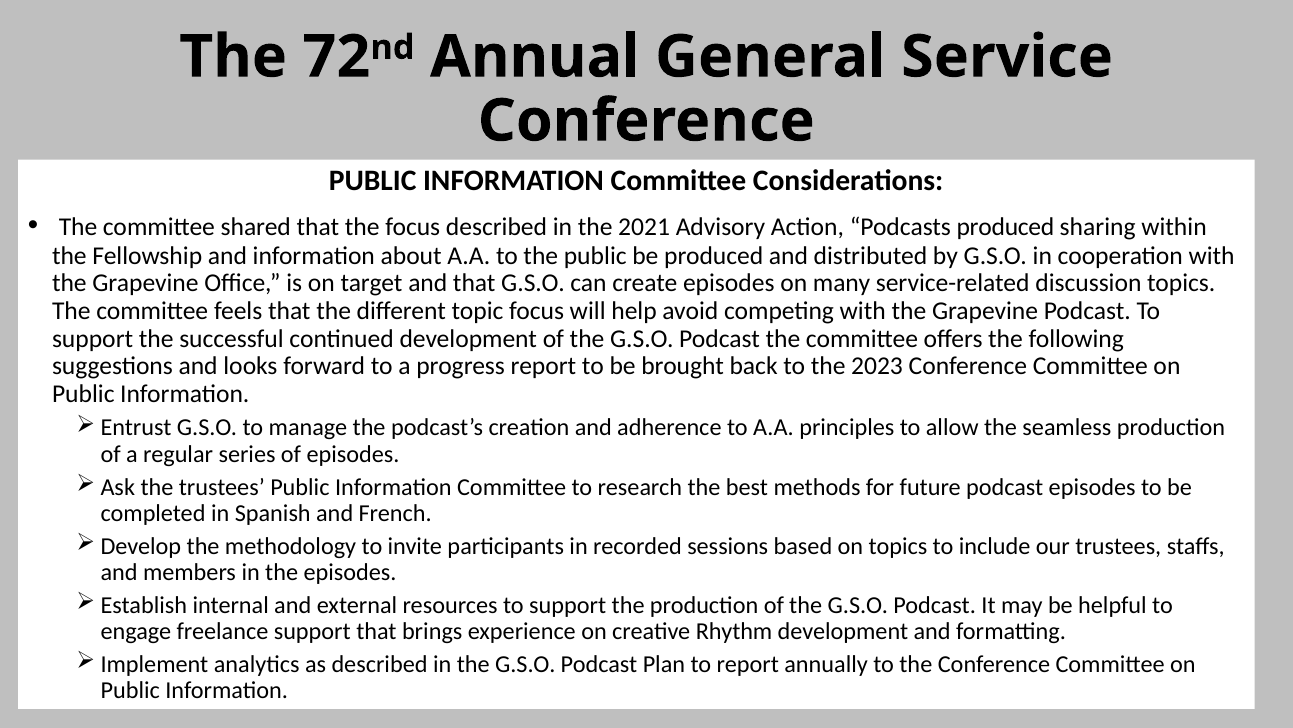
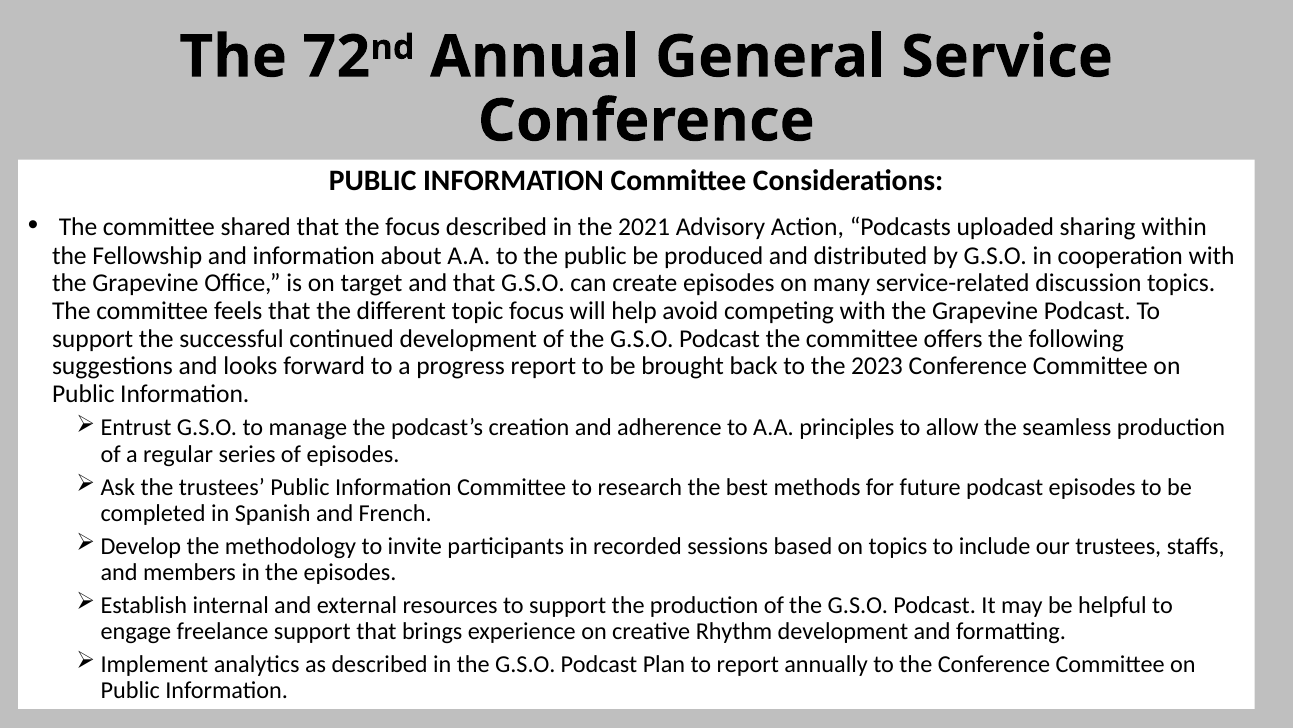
Podcasts produced: produced -> uploaded
